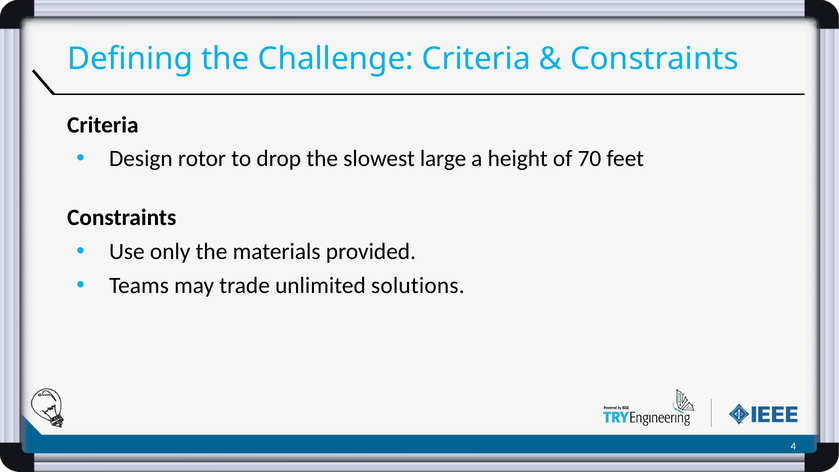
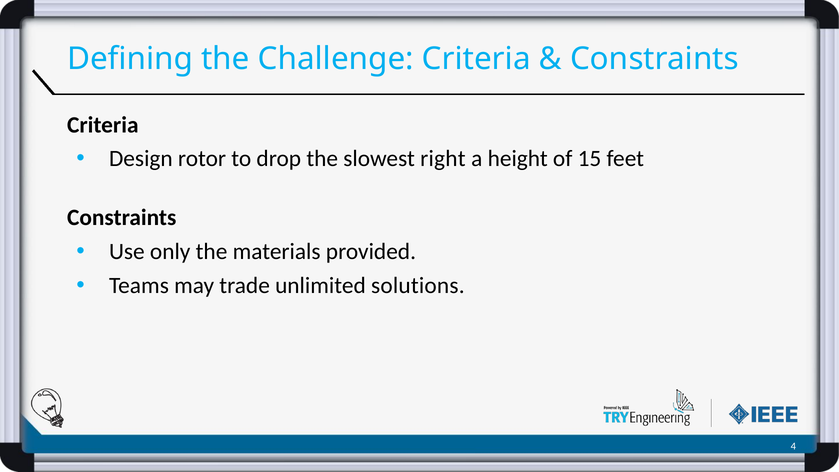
large: large -> right
70: 70 -> 15
